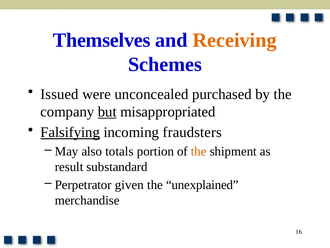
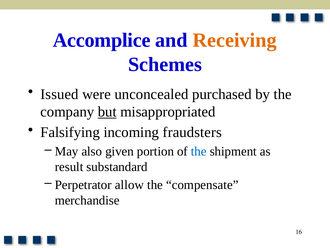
Themselves: Themselves -> Accomplice
Falsifying underline: present -> none
totals: totals -> given
the at (199, 151) colour: orange -> blue
given: given -> allow
unexplained: unexplained -> compensate
